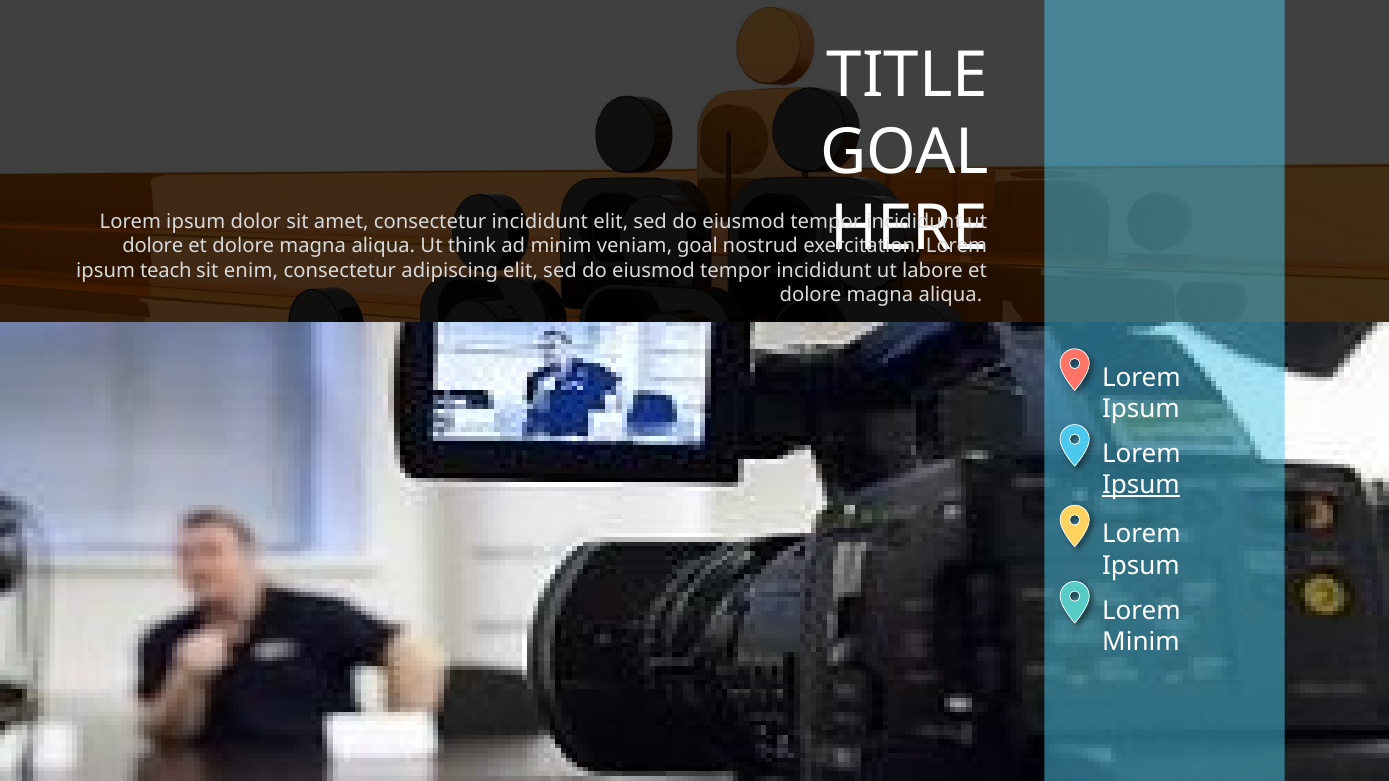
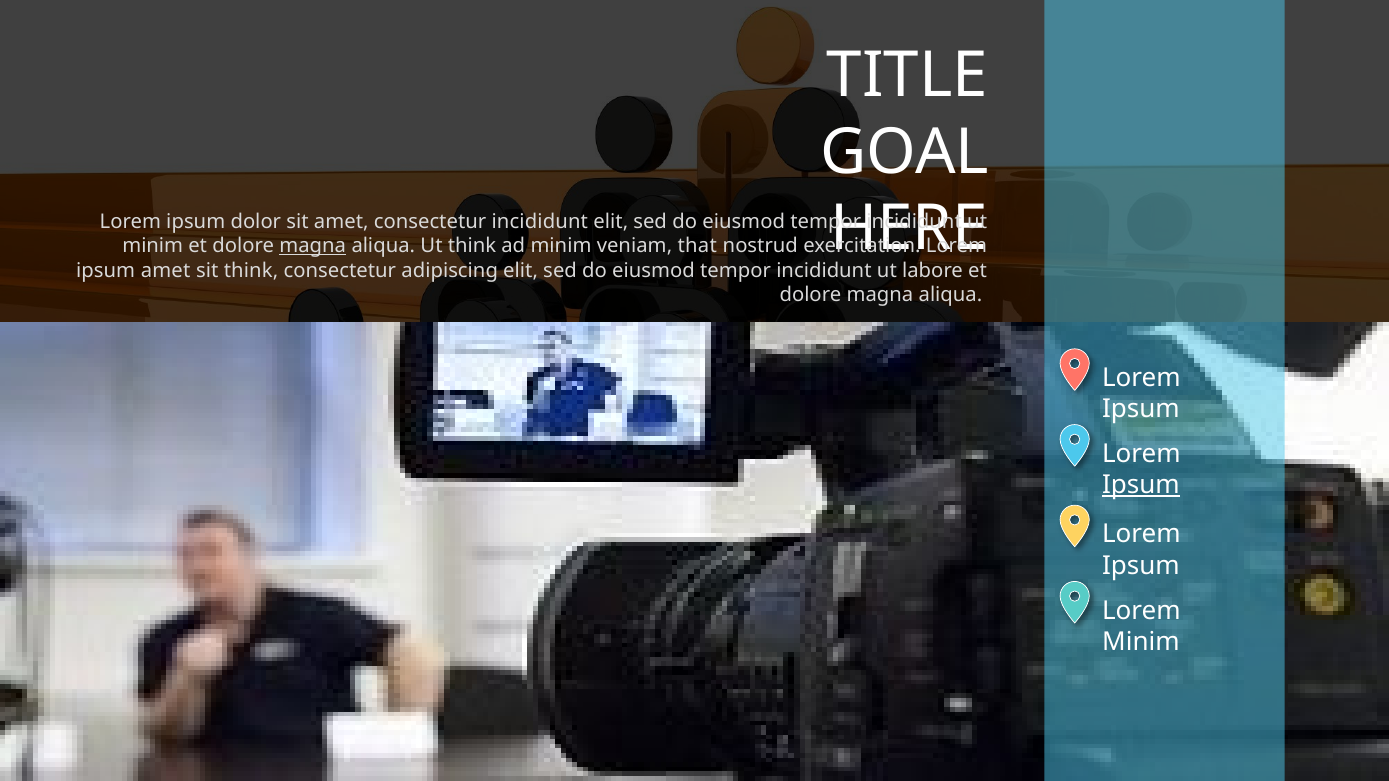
dolore at (153, 246): dolore -> minim
magna at (313, 246) underline: none -> present
veniam goal: goal -> that
ipsum teach: teach -> amet
sit enim: enim -> think
